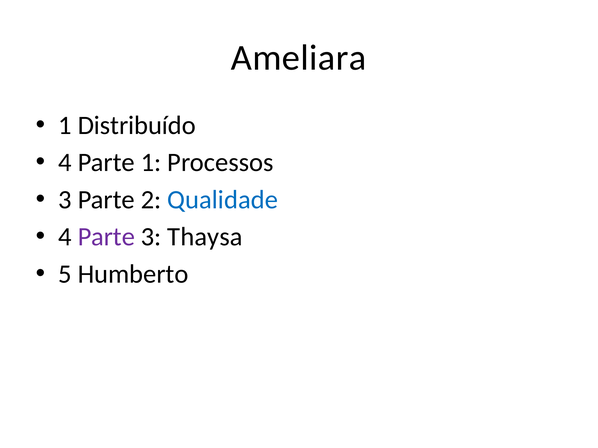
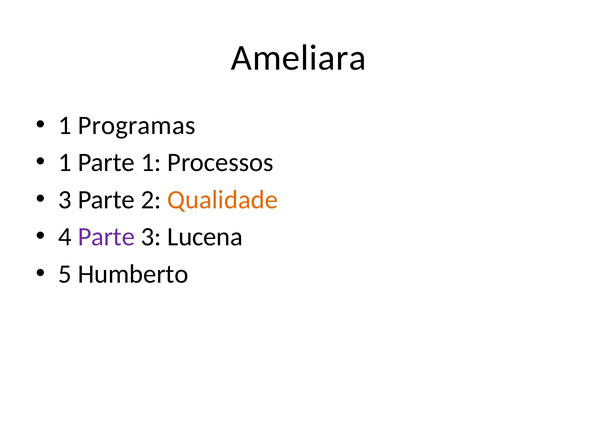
Distribuído: Distribuído -> Programas
4 at (65, 163): 4 -> 1
Qualidade colour: blue -> orange
Thaysa: Thaysa -> Lucena
